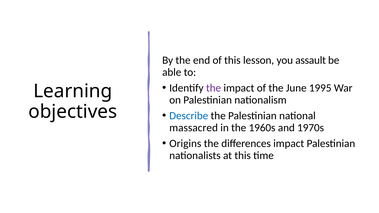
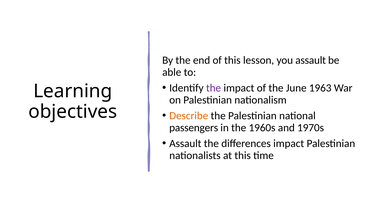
1995: 1995 -> 1963
Describe colour: blue -> orange
massacred: massacred -> passengers
Origins at (185, 144): Origins -> Assault
